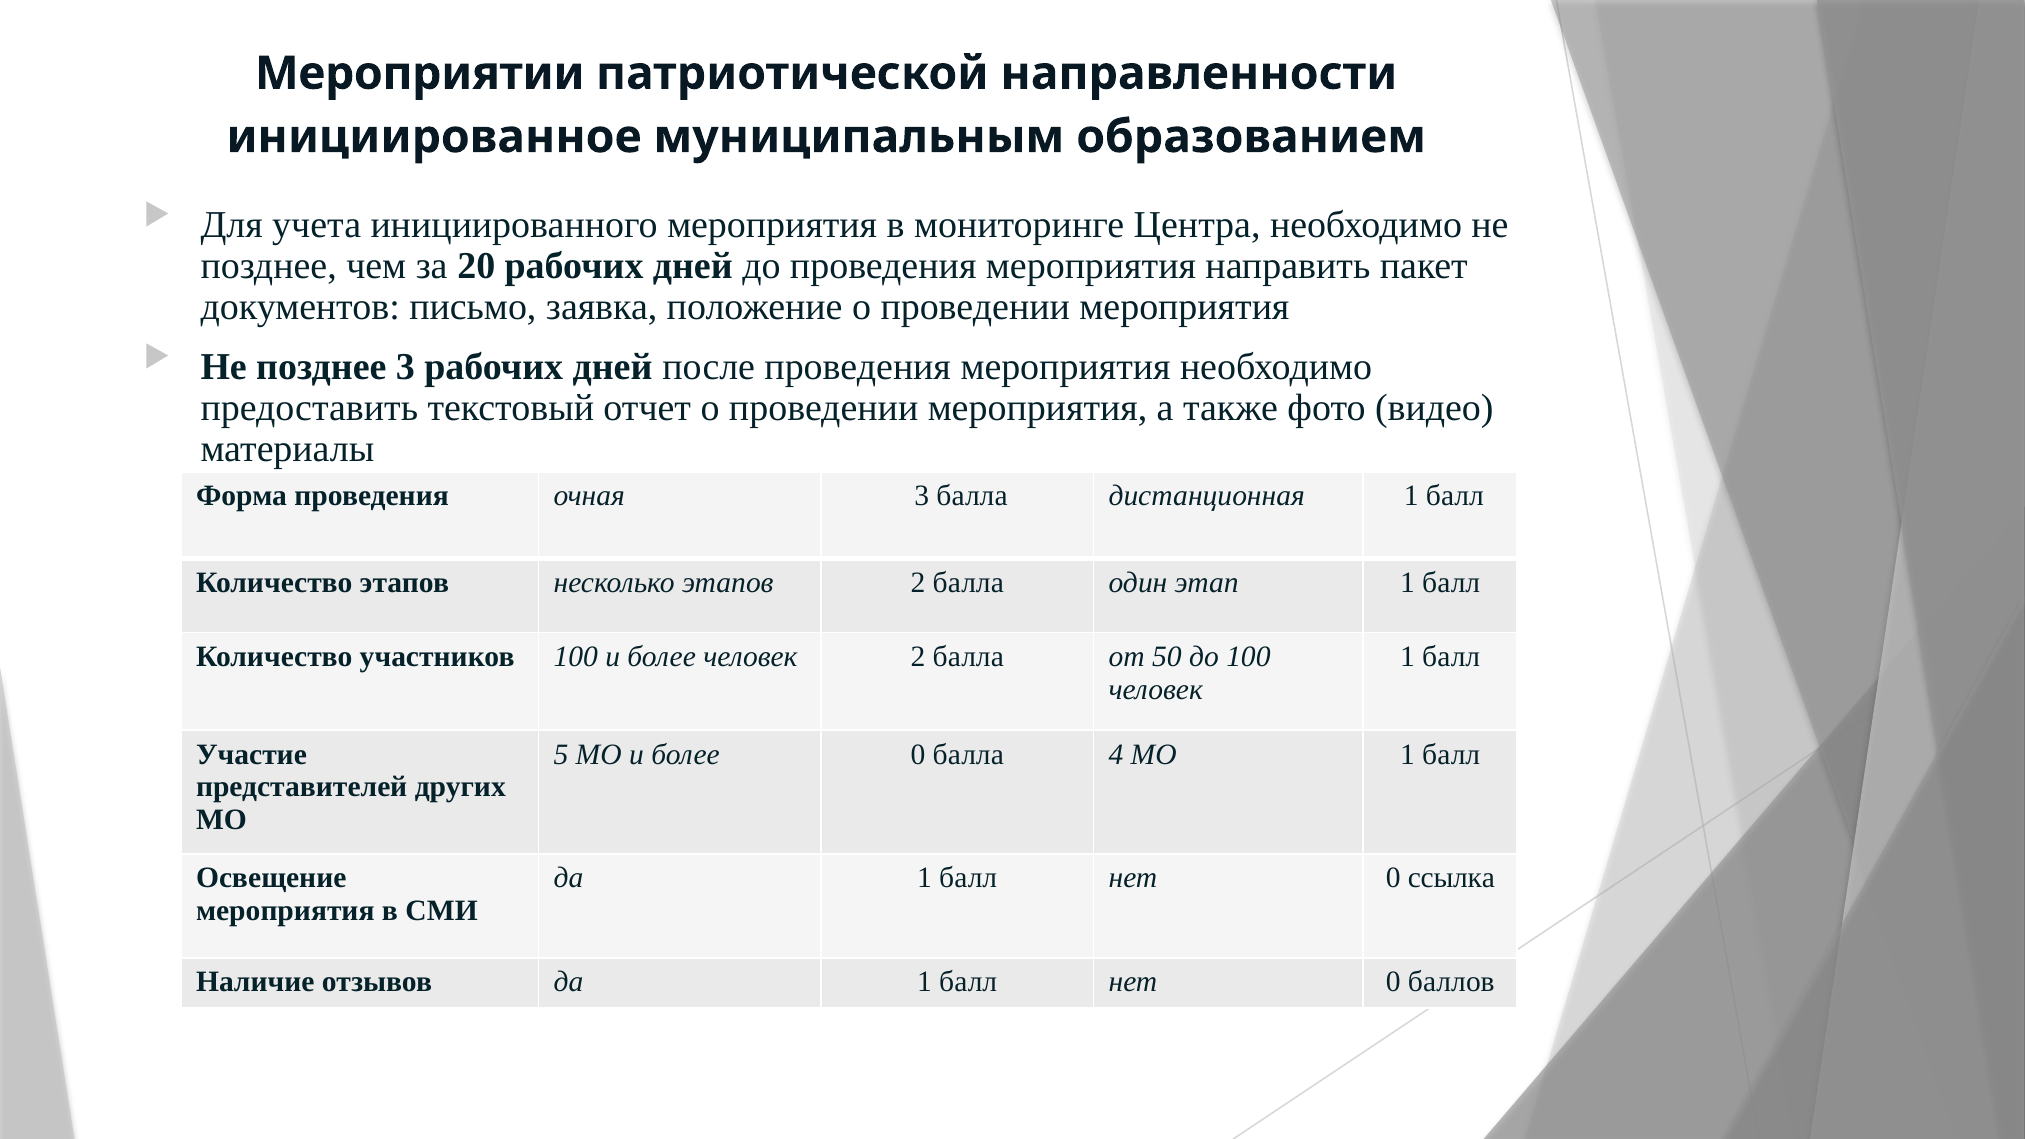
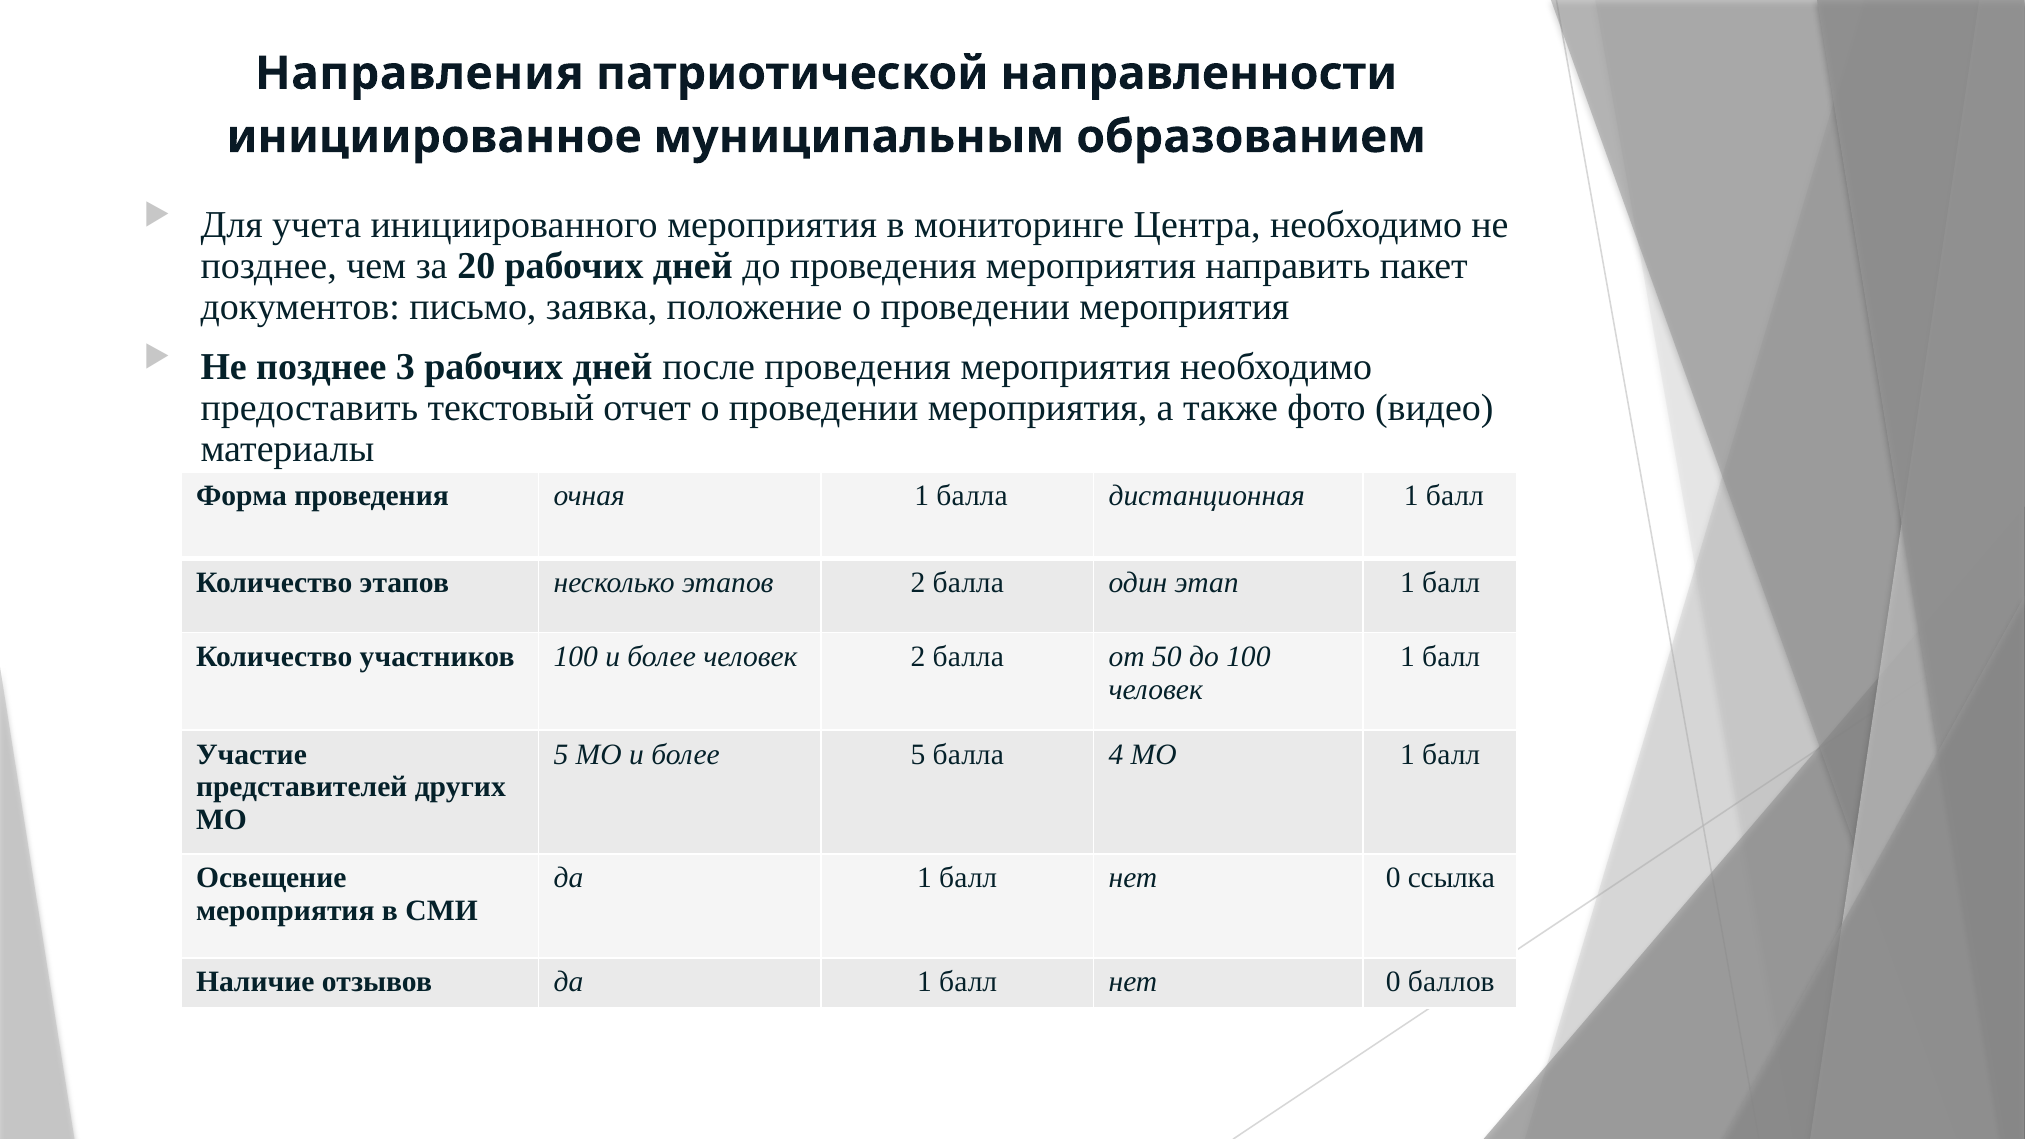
Мероприятии: Мероприятии -> Направления
очная 3: 3 -> 1
более 0: 0 -> 5
